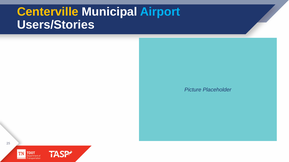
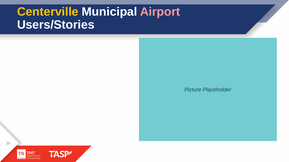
Airport colour: light blue -> pink
